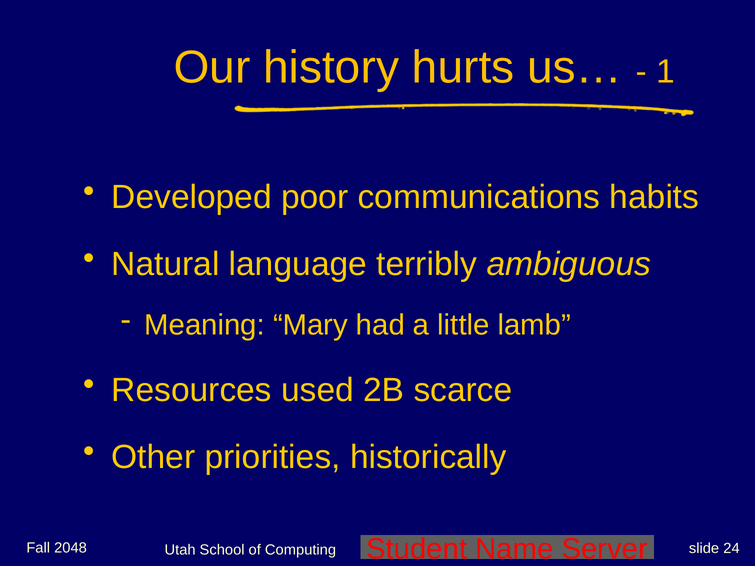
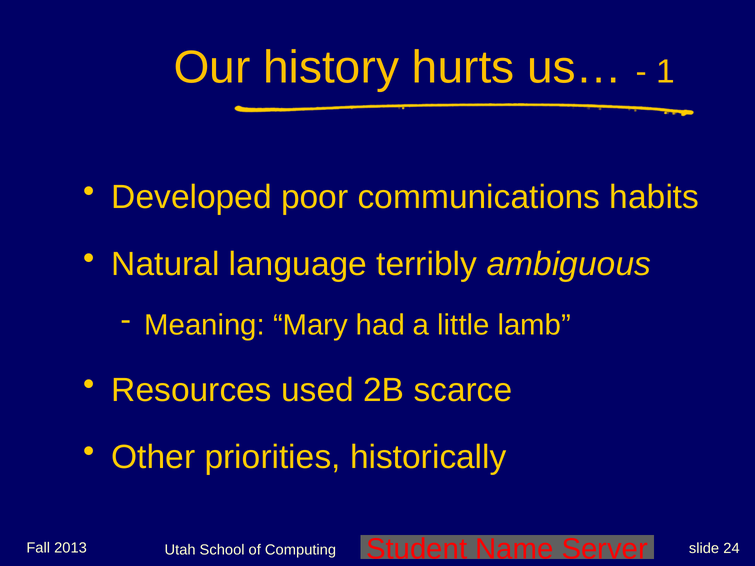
2048: 2048 -> 2013
